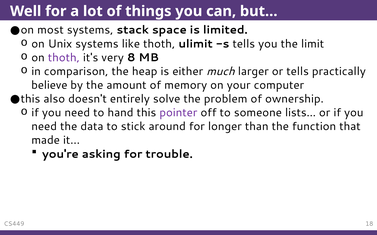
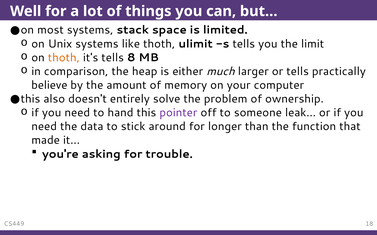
thoth at (64, 58) colour: purple -> orange
it's very: very -> tells
lists: lists -> leak
